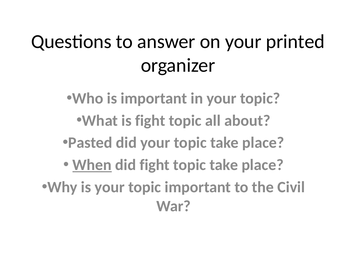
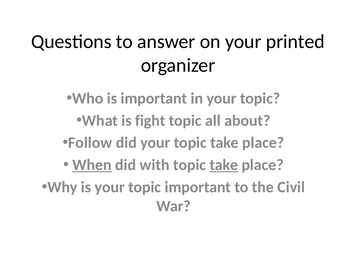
Pasted: Pasted -> Follow
did fight: fight -> with
take at (224, 165) underline: none -> present
